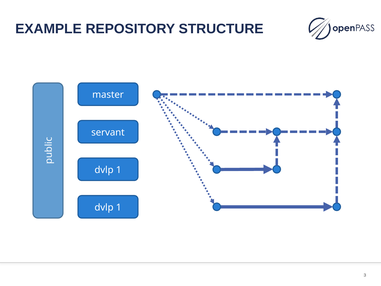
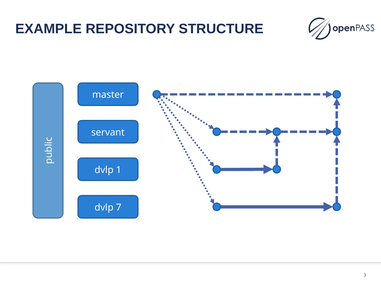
1 at (119, 207): 1 -> 7
